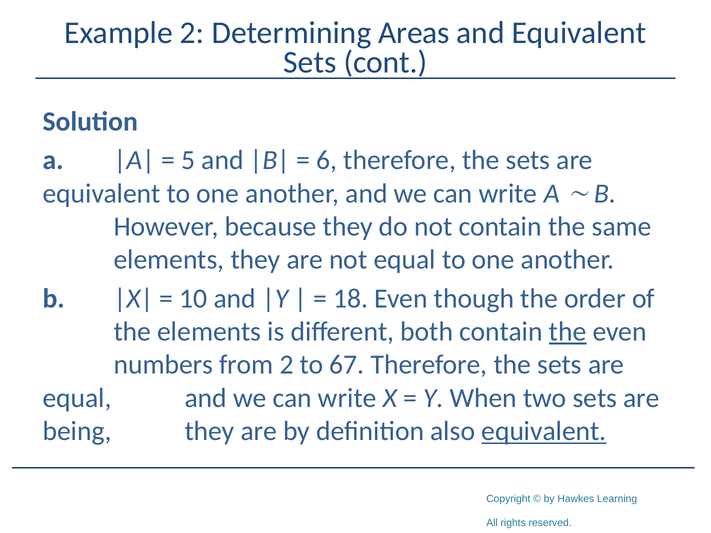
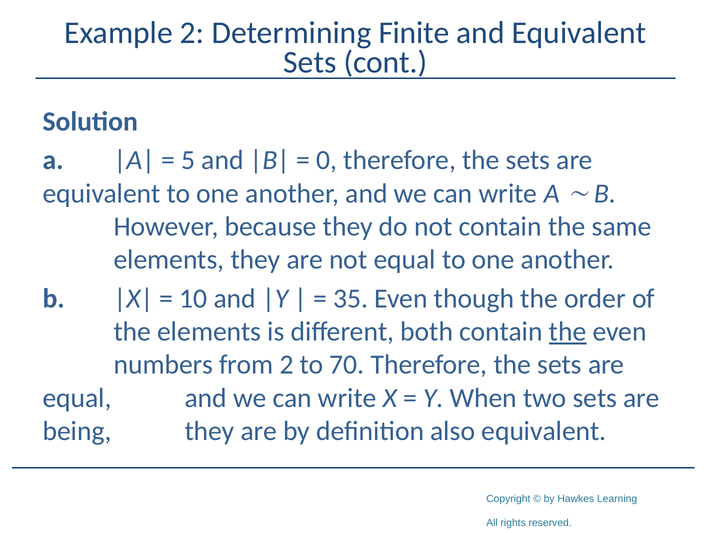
Areas: Areas -> Finite
6: 6 -> 0
18: 18 -> 35
67: 67 -> 70
equivalent at (544, 431) underline: present -> none
